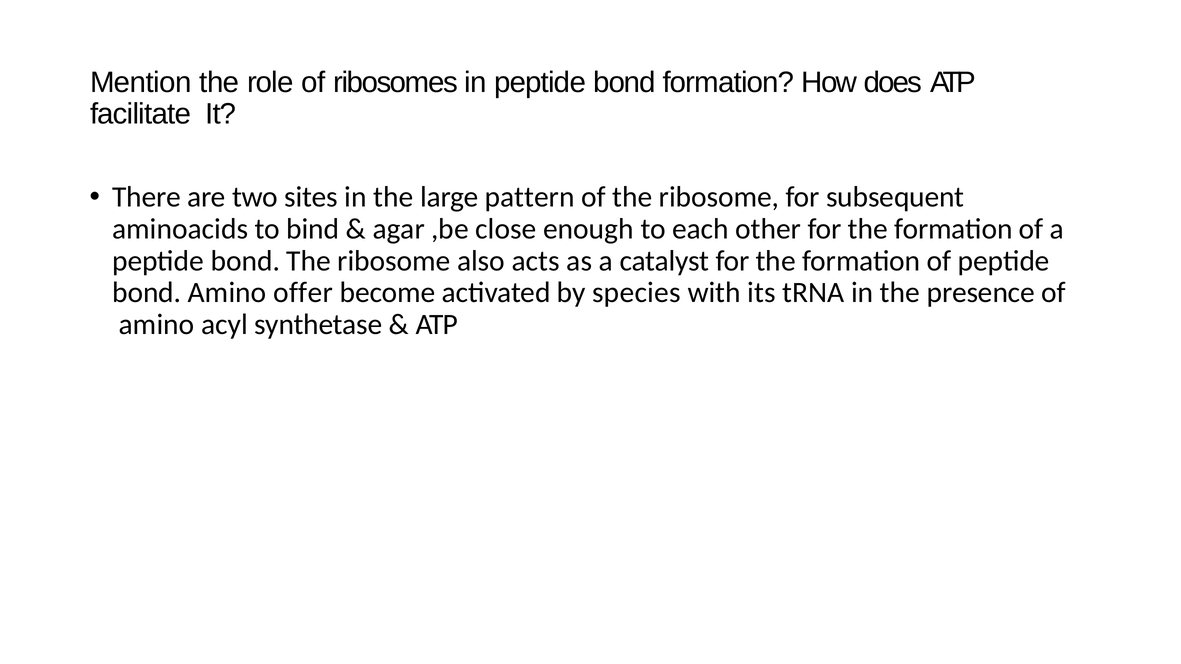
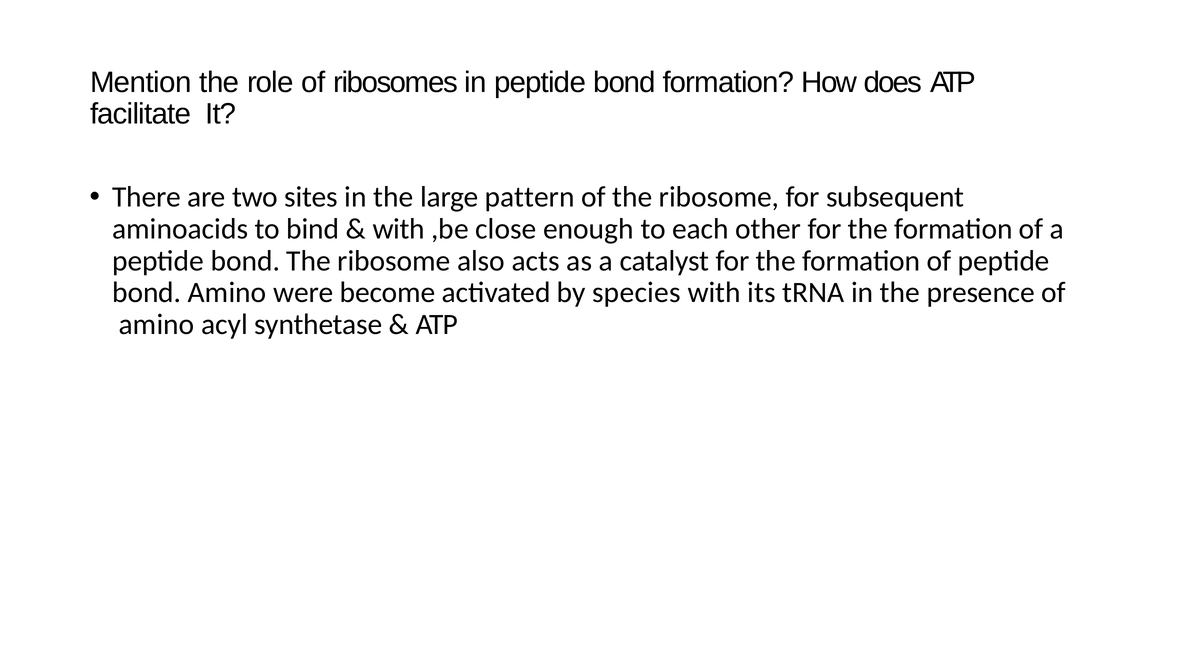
agar at (399, 229): agar -> with
offer: offer -> were
